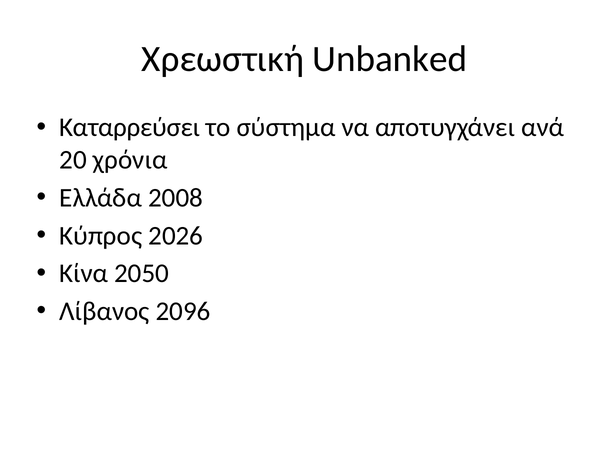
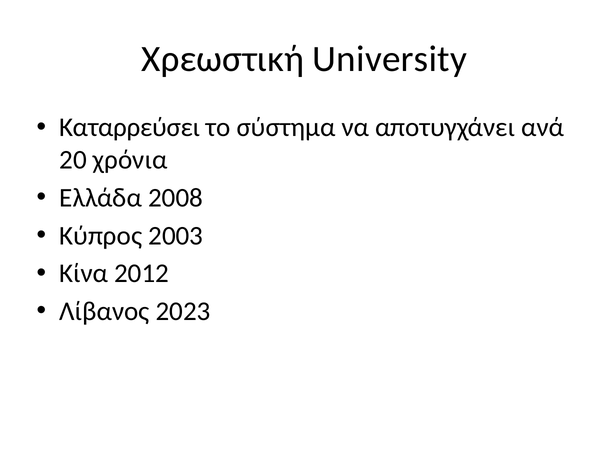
Unbanked: Unbanked -> University
2026: 2026 -> 2003
2050: 2050 -> 2012
2096: 2096 -> 2023
